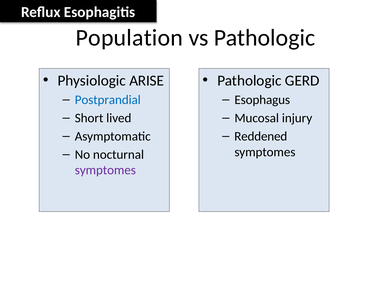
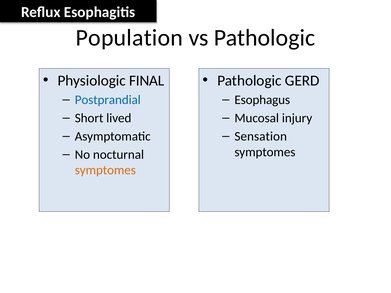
ARISE: ARISE -> FINAL
Reddened: Reddened -> Sensation
symptomes at (105, 170) colour: purple -> orange
